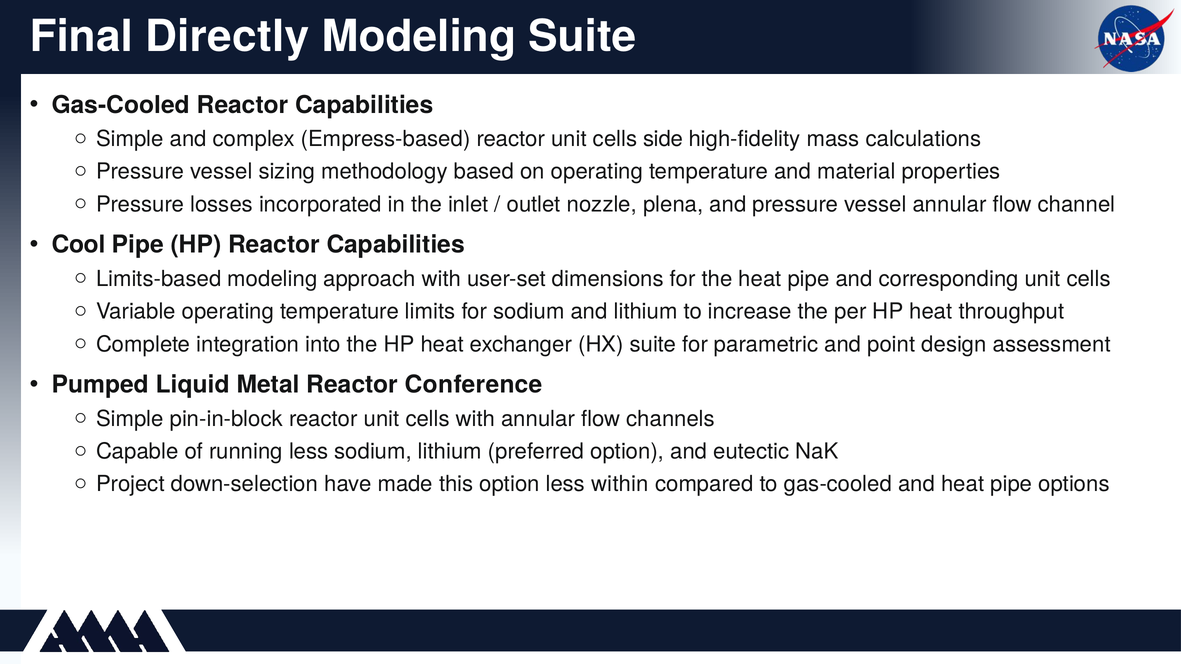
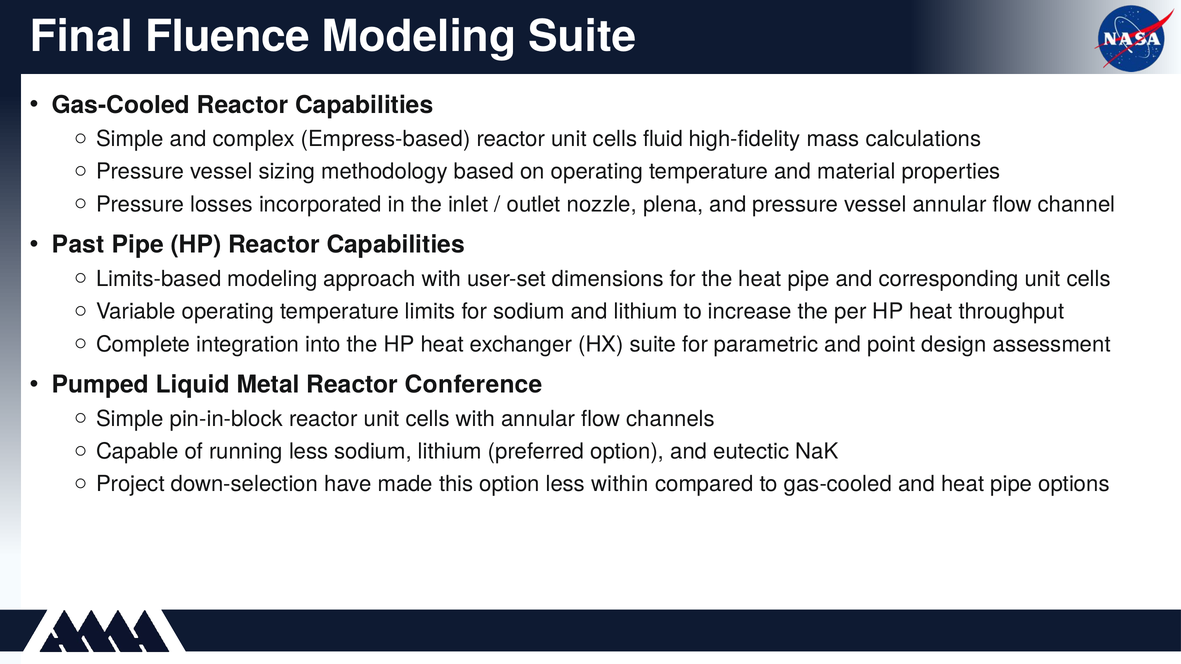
Directly: Directly -> Fluence
side: side -> fluid
Cool: Cool -> Past
